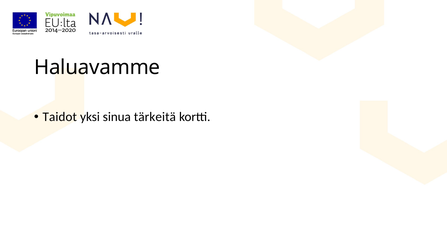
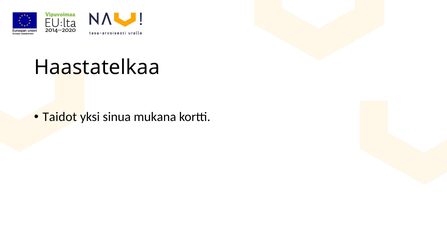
Haluavamme: Haluavamme -> Haastatelkaa
tärkeitä: tärkeitä -> mukana
